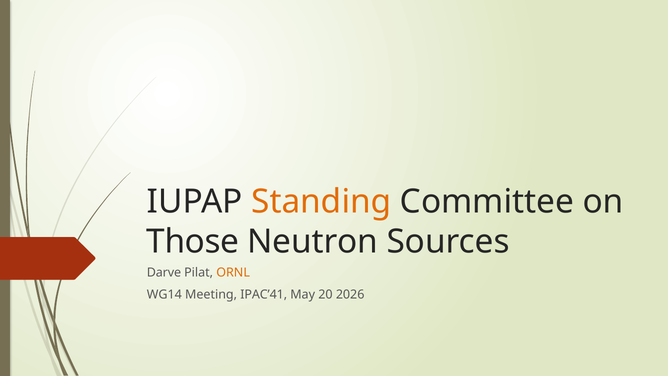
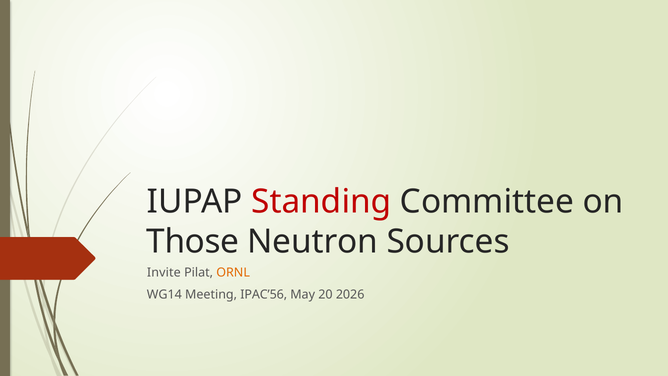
Standing colour: orange -> red
Darve: Darve -> Invite
IPAC’41: IPAC’41 -> IPAC’56
